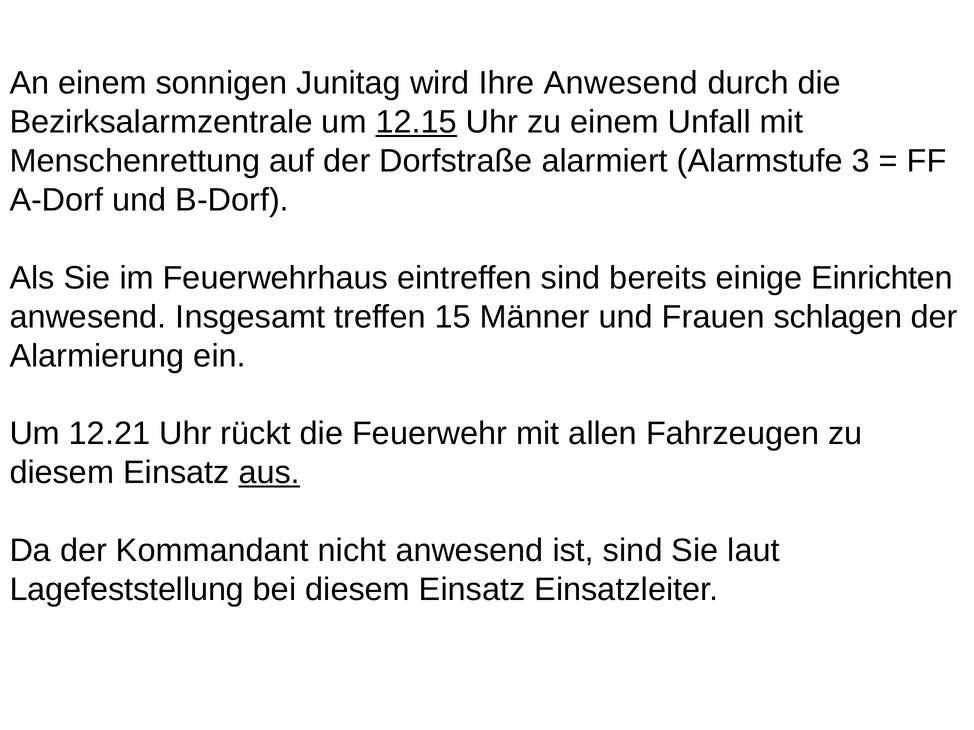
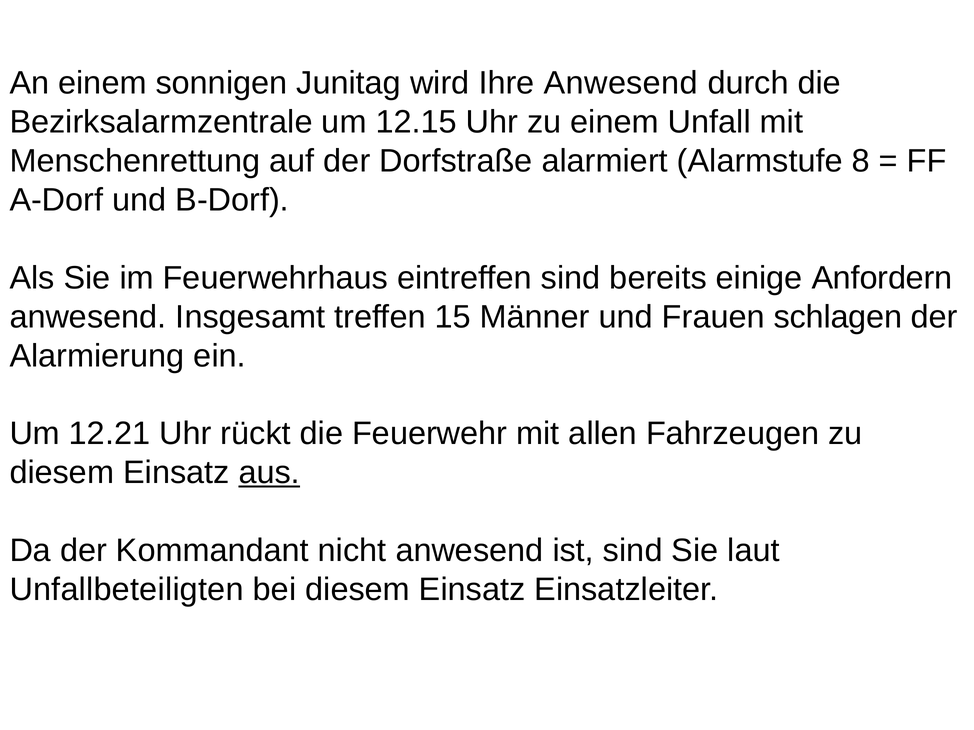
12.15 underline: present -> none
3: 3 -> 8
Einrichten: Einrichten -> Anfordern
Lagefeststellung: Lagefeststellung -> Unfallbeteiligten
